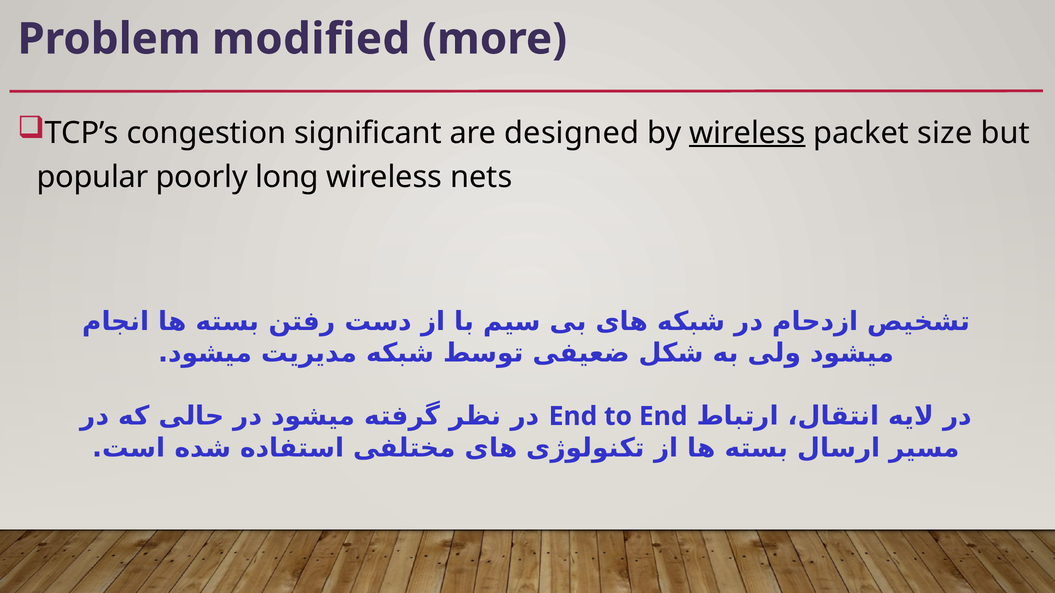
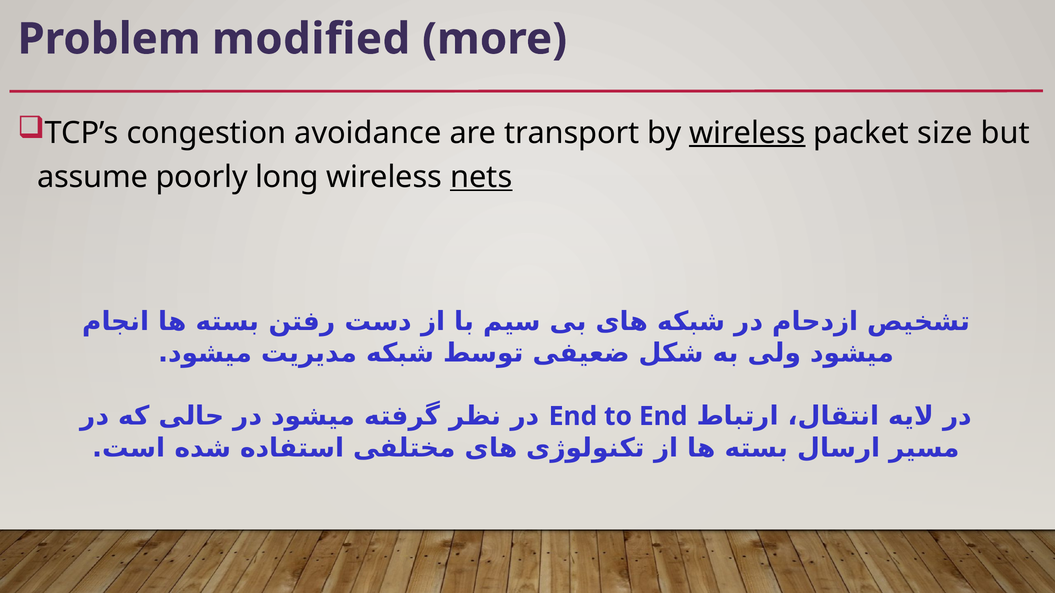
significant: significant -> avoidance
designed: designed -> transport
popular: popular -> assume
nets underline: none -> present
